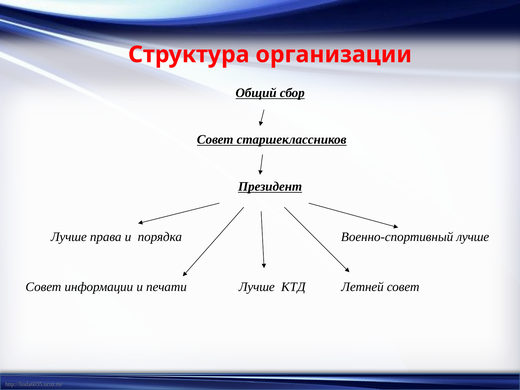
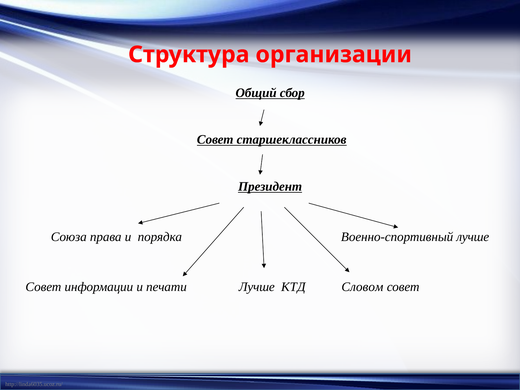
Лучше at (69, 237): Лучше -> Союза
Летней: Летней -> Словом
